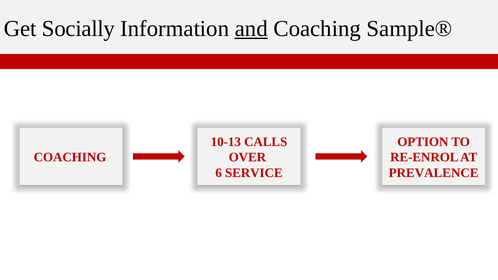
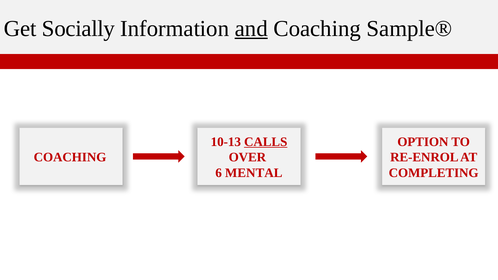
CALLS underline: none -> present
SERVICE: SERVICE -> MENTAL
PREVALENCE: PREVALENCE -> COMPLETING
